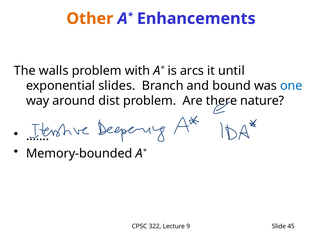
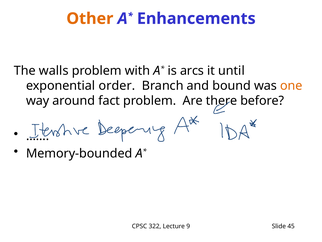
slides: slides -> order
one colour: blue -> orange
dist: dist -> fact
nature: nature -> before
